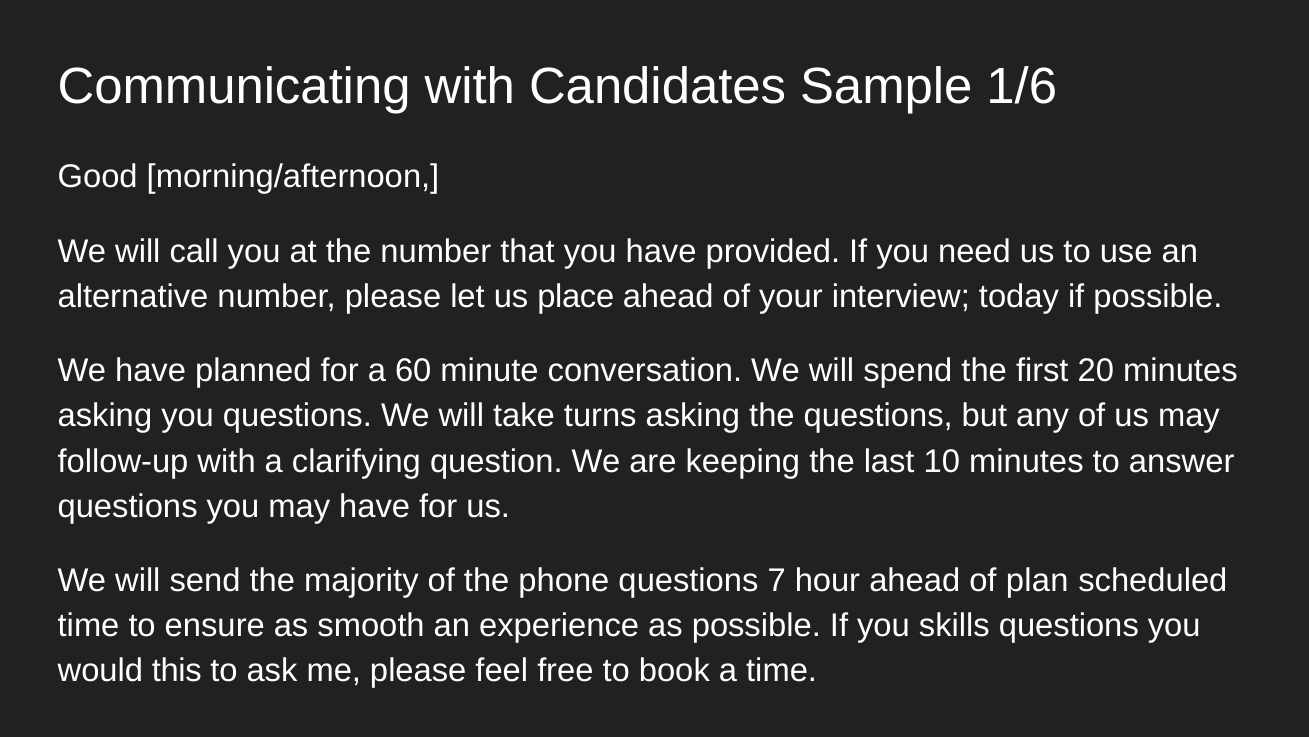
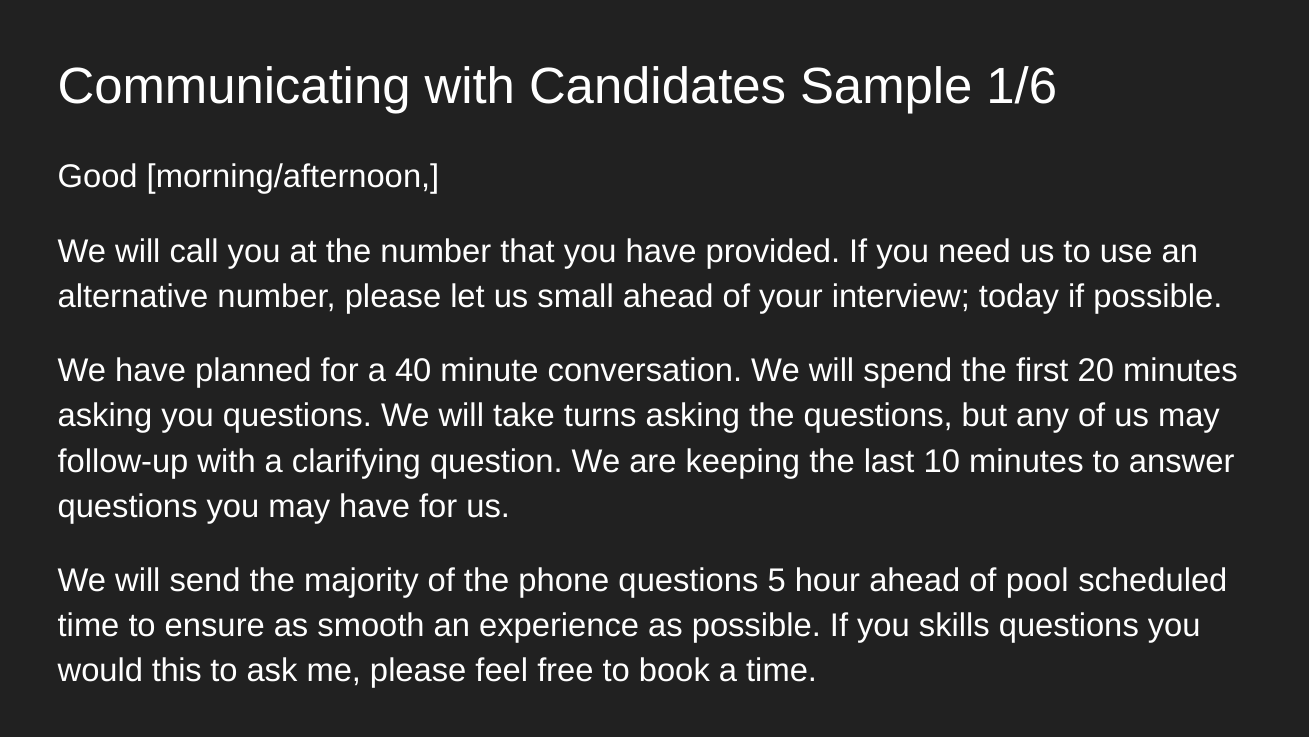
place: place -> small
60: 60 -> 40
7: 7 -> 5
plan: plan -> pool
